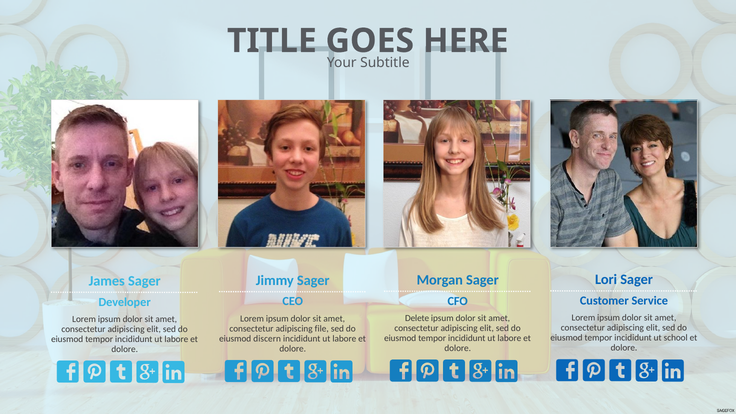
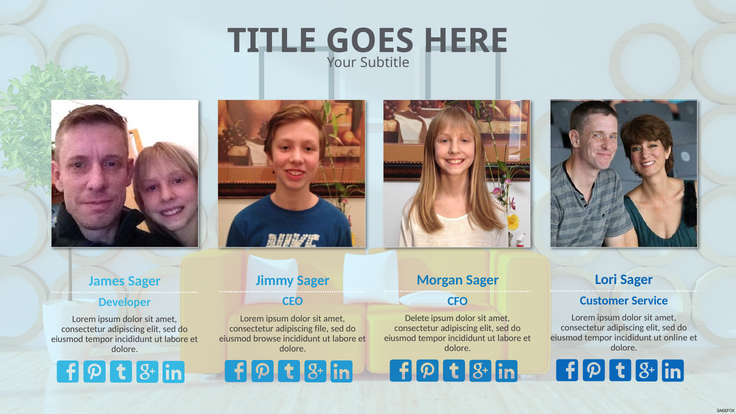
school: school -> online
discern: discern -> browse
